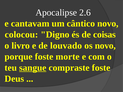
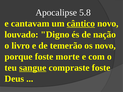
2.6: 2.6 -> 5.8
cântico underline: none -> present
colocou: colocou -> louvado
coisas: coisas -> nação
louvado: louvado -> temerão
